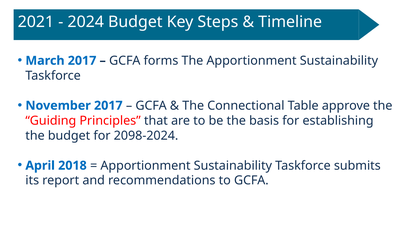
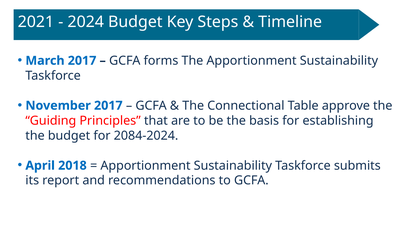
2098-2024: 2098-2024 -> 2084-2024
